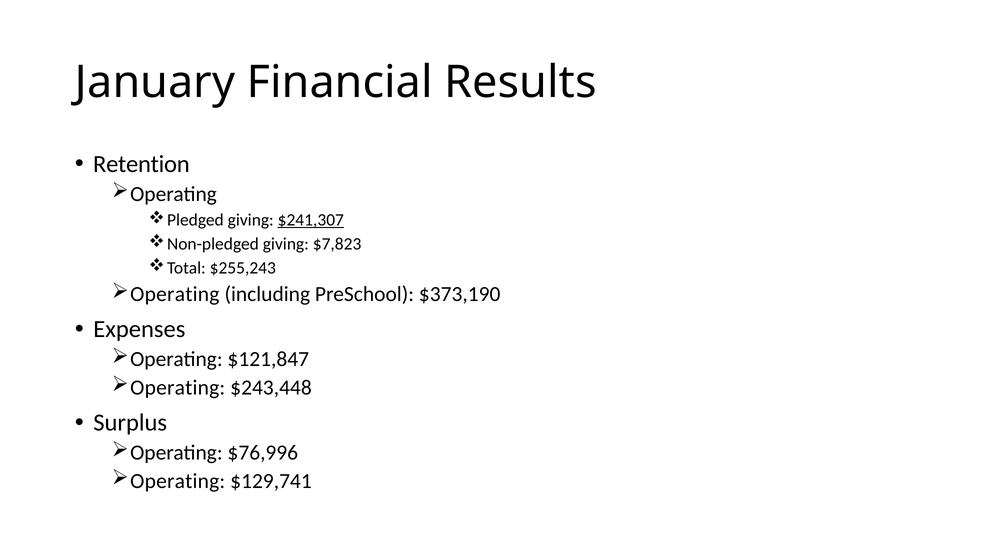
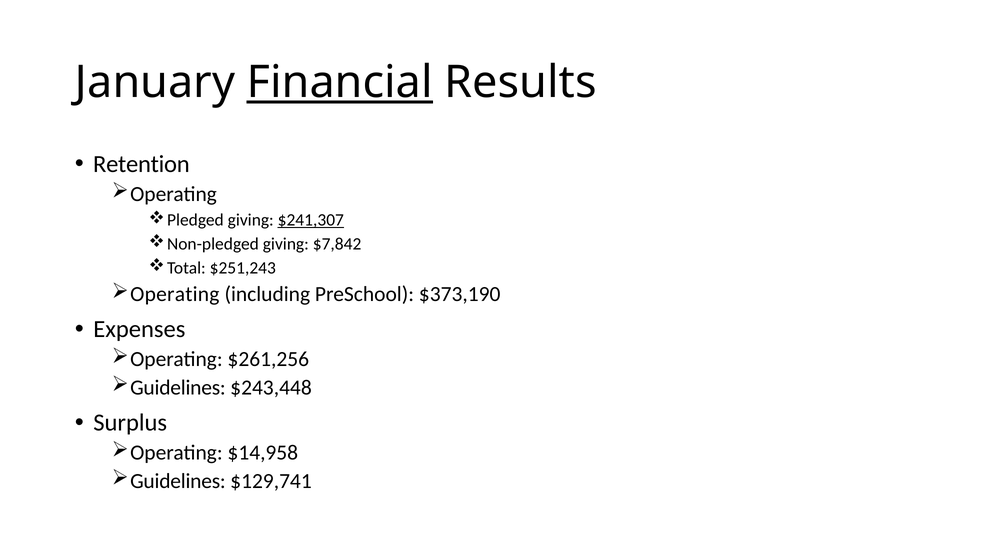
Financial underline: none -> present
$7,823: $7,823 -> $7,842
$255,243: $255,243 -> $251,243
$121,847: $121,847 -> $261,256
Operating at (178, 388): Operating -> Guidelines
$76,996: $76,996 -> $14,958
Operating at (178, 481): Operating -> Guidelines
